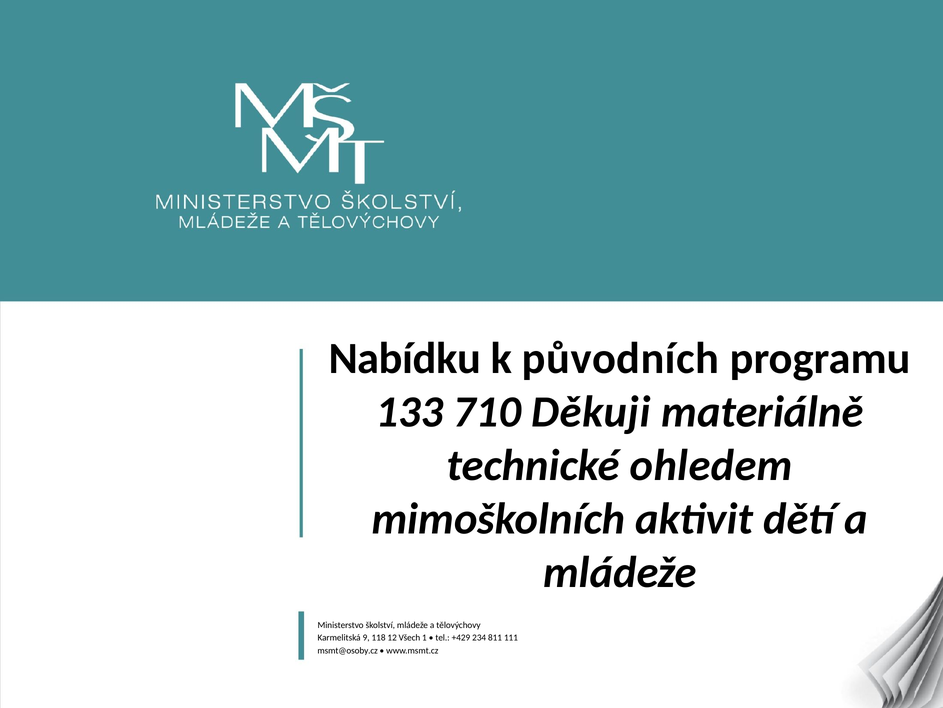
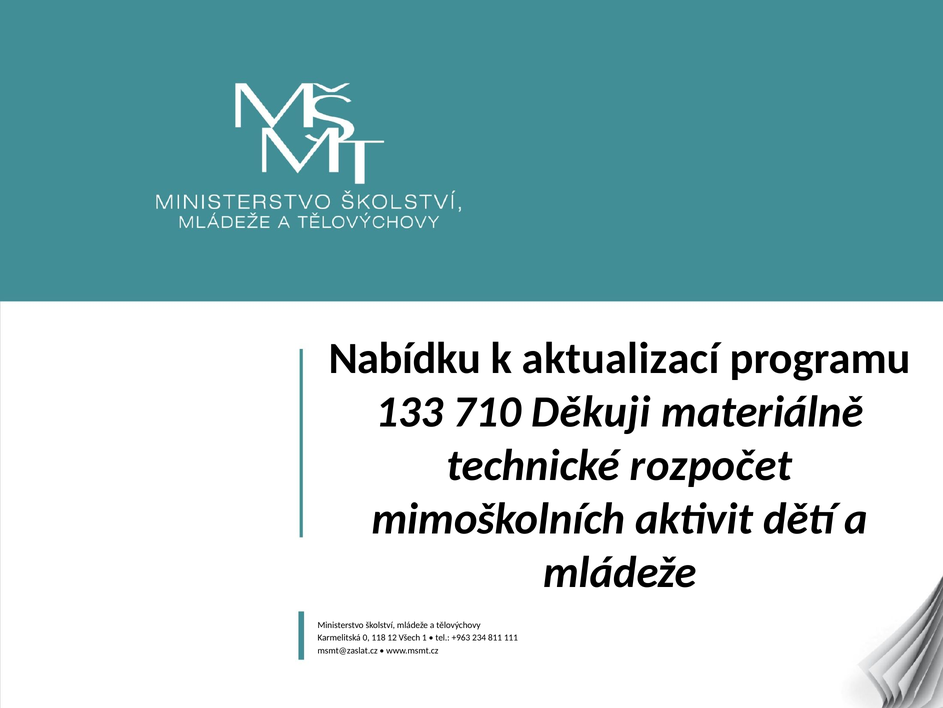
původních: původních -> aktualizací
ohledem: ohledem -> rozpočet
9: 9 -> 0
+429: +429 -> +963
msmt@osoby.cz: msmt@osoby.cz -> msmt@zaslat.cz
